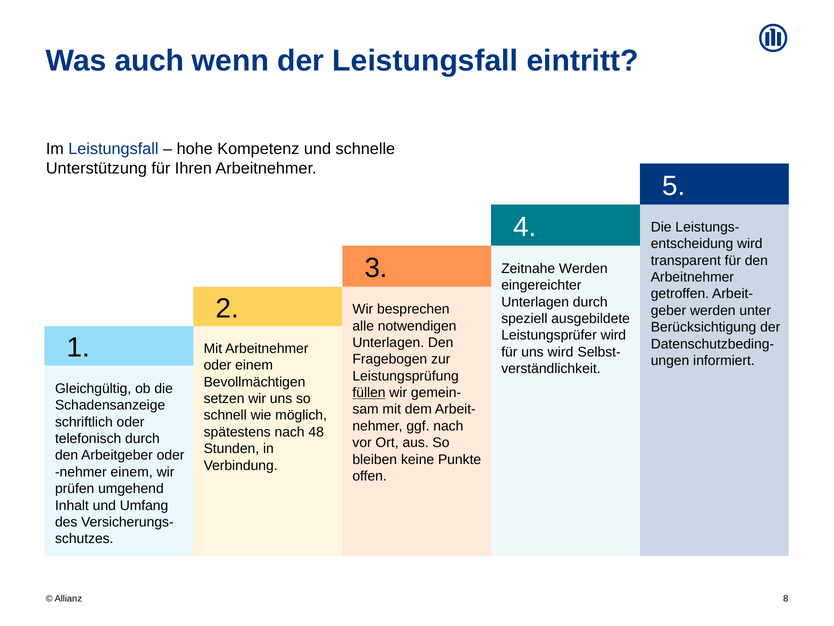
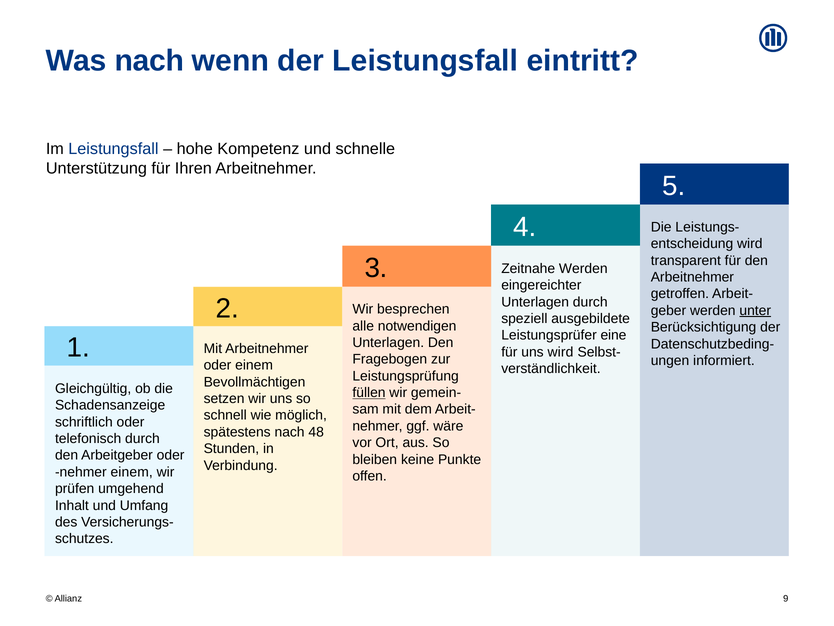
Was auch: auch -> nach
unter underline: none -> present
Leistungsprüfer wird: wird -> eine
ggf nach: nach -> wäre
8: 8 -> 9
